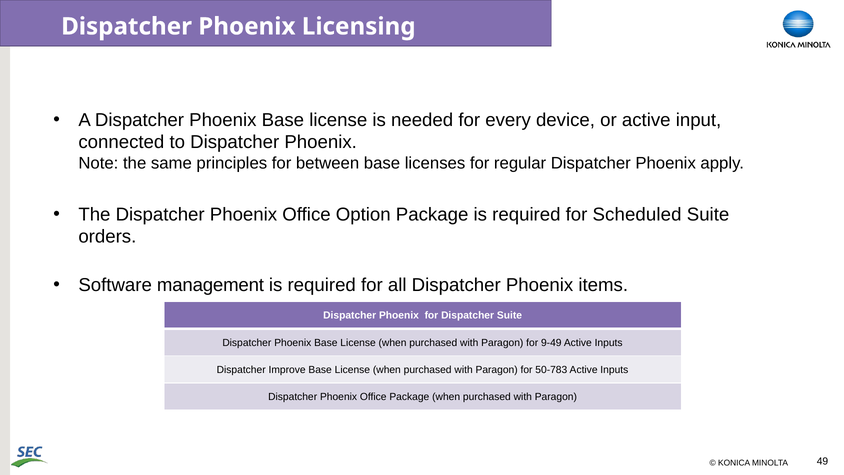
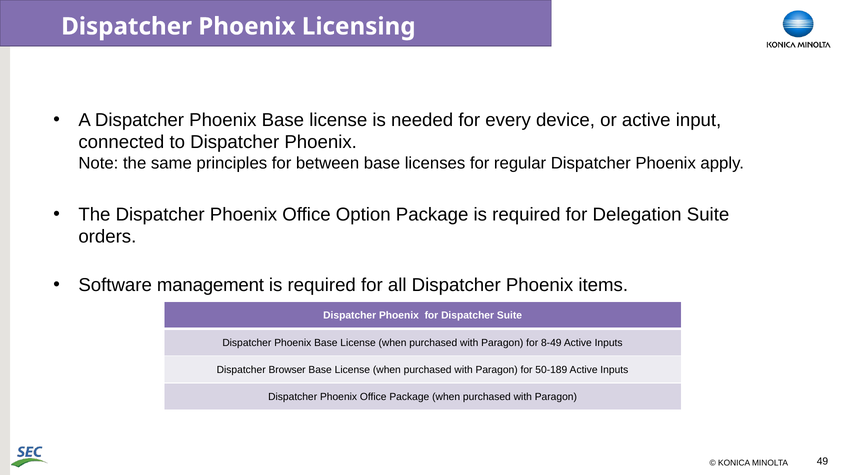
Scheduled: Scheduled -> Delegation
9-49: 9-49 -> 8-49
Improve: Improve -> Browser
50-783: 50-783 -> 50-189
